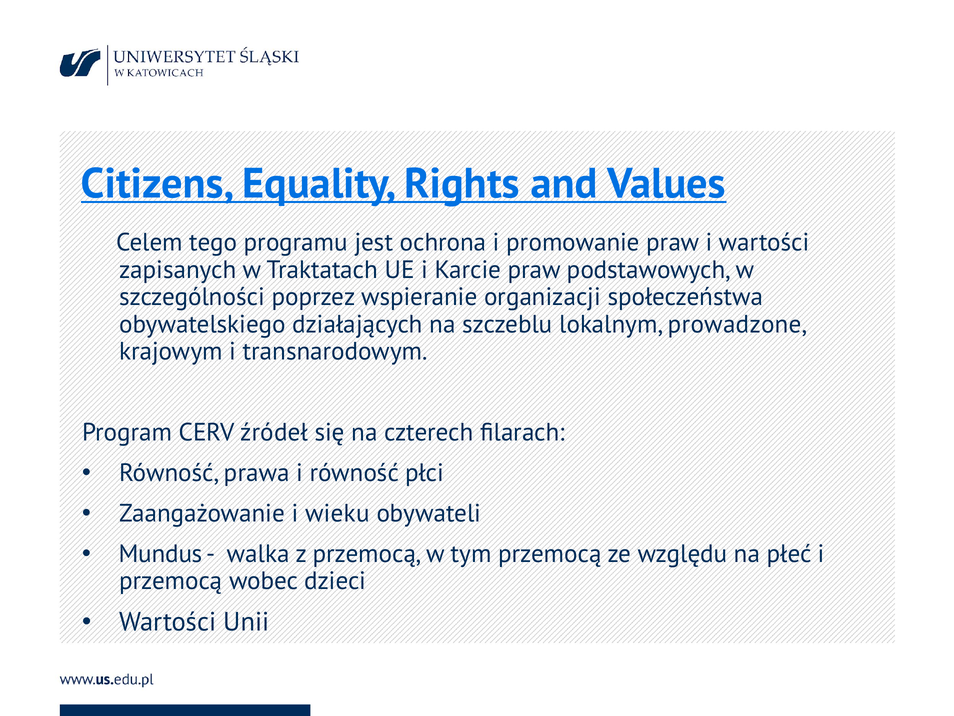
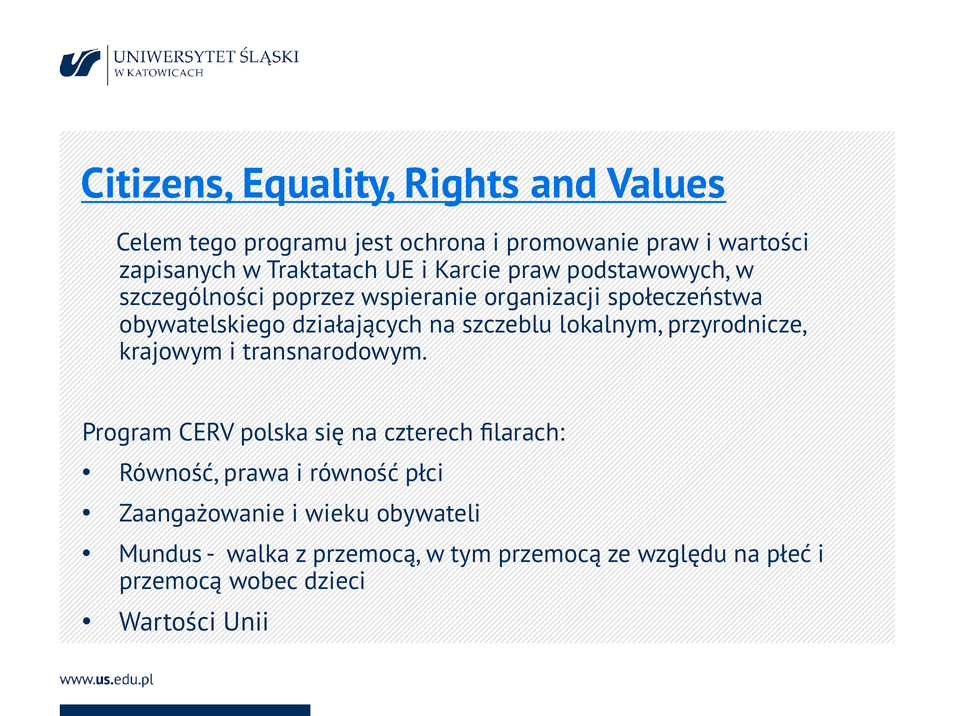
prowadzone: prowadzone -> przyrodnicze
źródeł: źródeł -> polska
